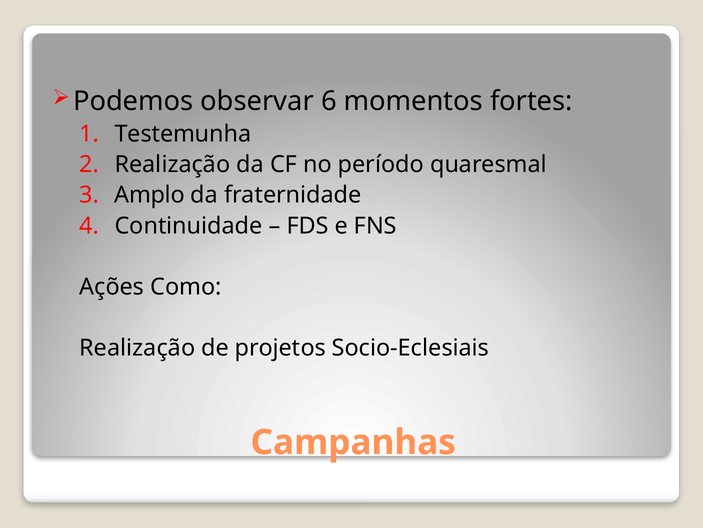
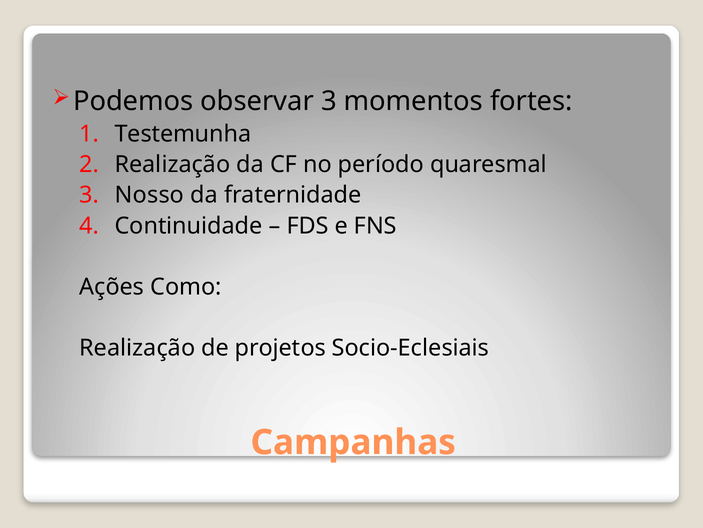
observar 6: 6 -> 3
Amplo: Amplo -> Nosso
